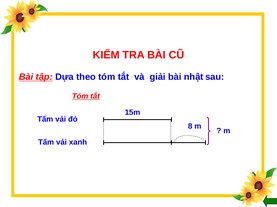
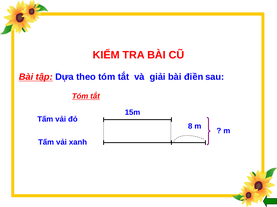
nhật: nhật -> điền
